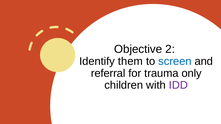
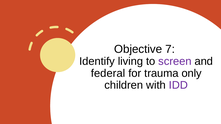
2: 2 -> 7
them: them -> living
screen colour: blue -> purple
referral: referral -> federal
